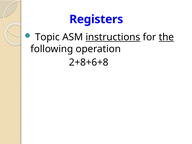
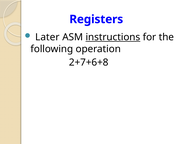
Topic: Topic -> Later
the underline: present -> none
2+8+6+8: 2+8+6+8 -> 2+7+6+8
